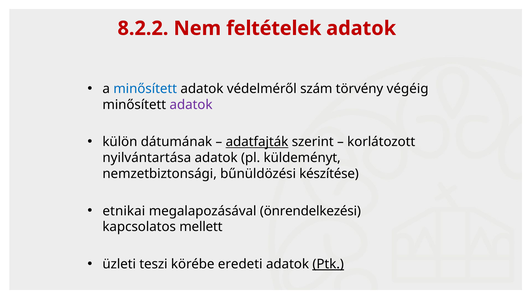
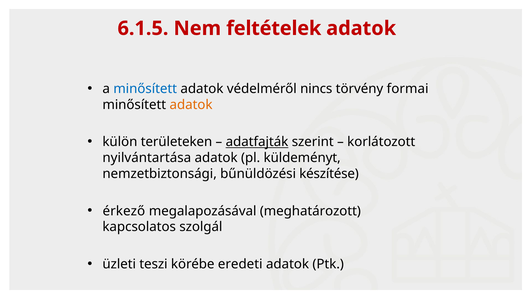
8.2.2: 8.2.2 -> 6.1.5
szám: szám -> nincs
végéig: végéig -> formai
adatok at (191, 105) colour: purple -> orange
dátumának: dátumának -> területeken
etnikai: etnikai -> érkező
önrendelkezési: önrendelkezési -> meghatározott
mellett: mellett -> szolgál
Ptk underline: present -> none
